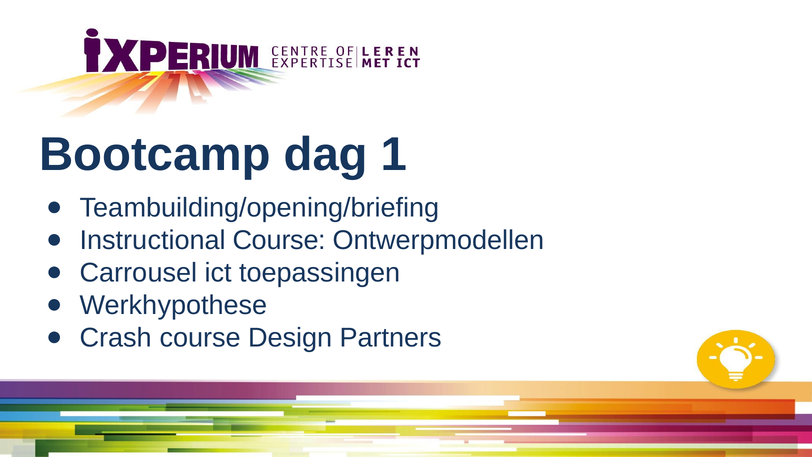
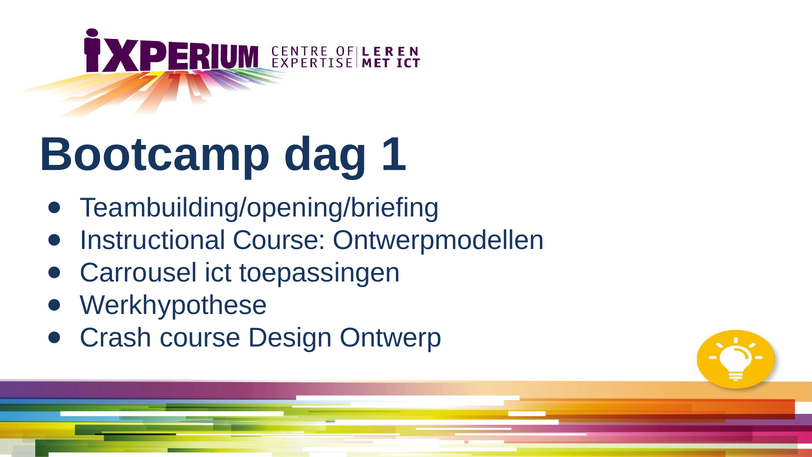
Partners: Partners -> Ontwerp
